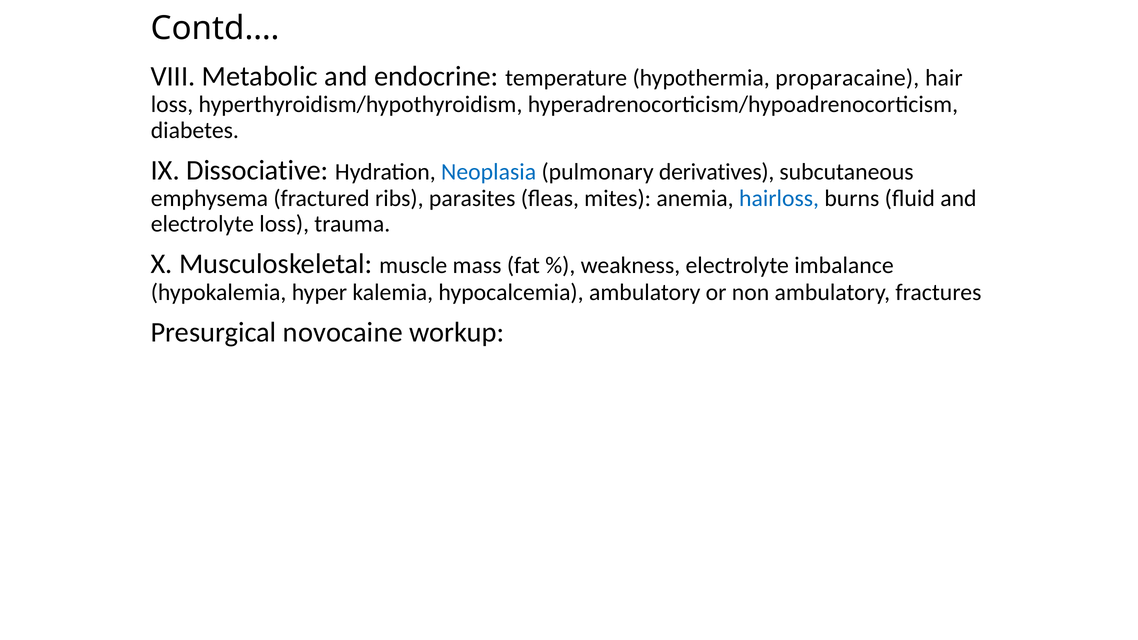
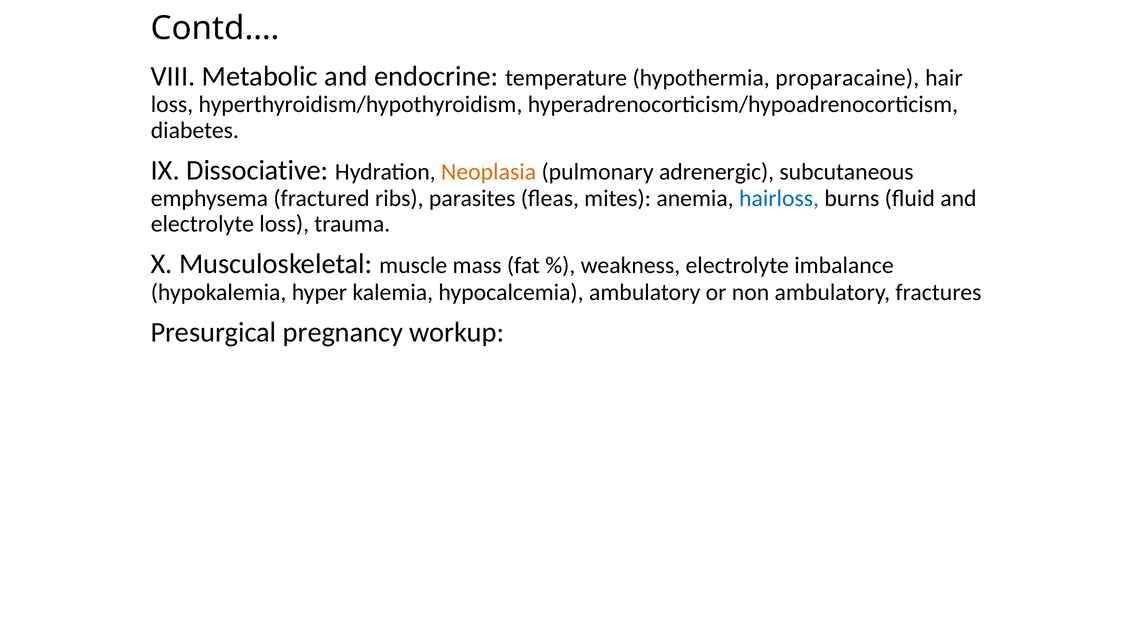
Neoplasia colour: blue -> orange
derivatives: derivatives -> adrenergic
novocaine: novocaine -> pregnancy
